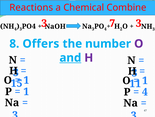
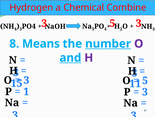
Reactions: Reactions -> Hydrogen
3 7: 7 -> 5
Offers: Offers -> Means
number underline: none -> present
1 at (26, 80): 1 -> 3
1 at (145, 80): 1 -> 5
4 at (145, 91): 4 -> 3
